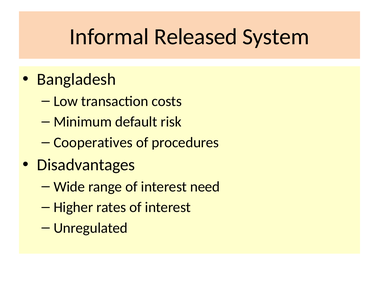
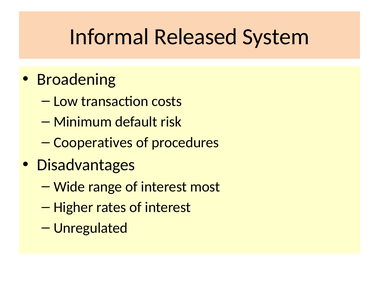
Bangladesh: Bangladesh -> Broadening
need: need -> most
